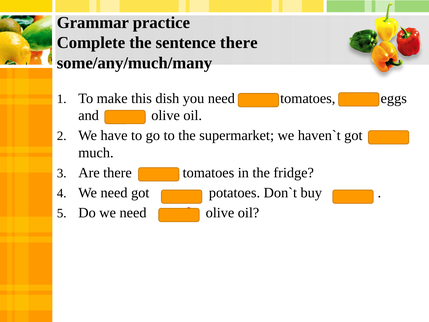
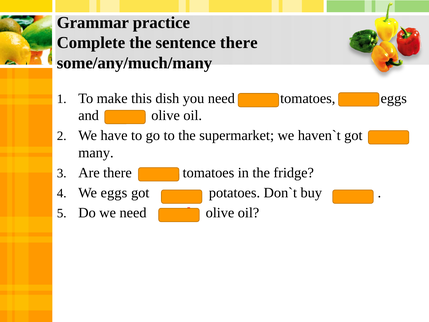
much at (96, 153): much -> many
need at (114, 193): need -> eggs
